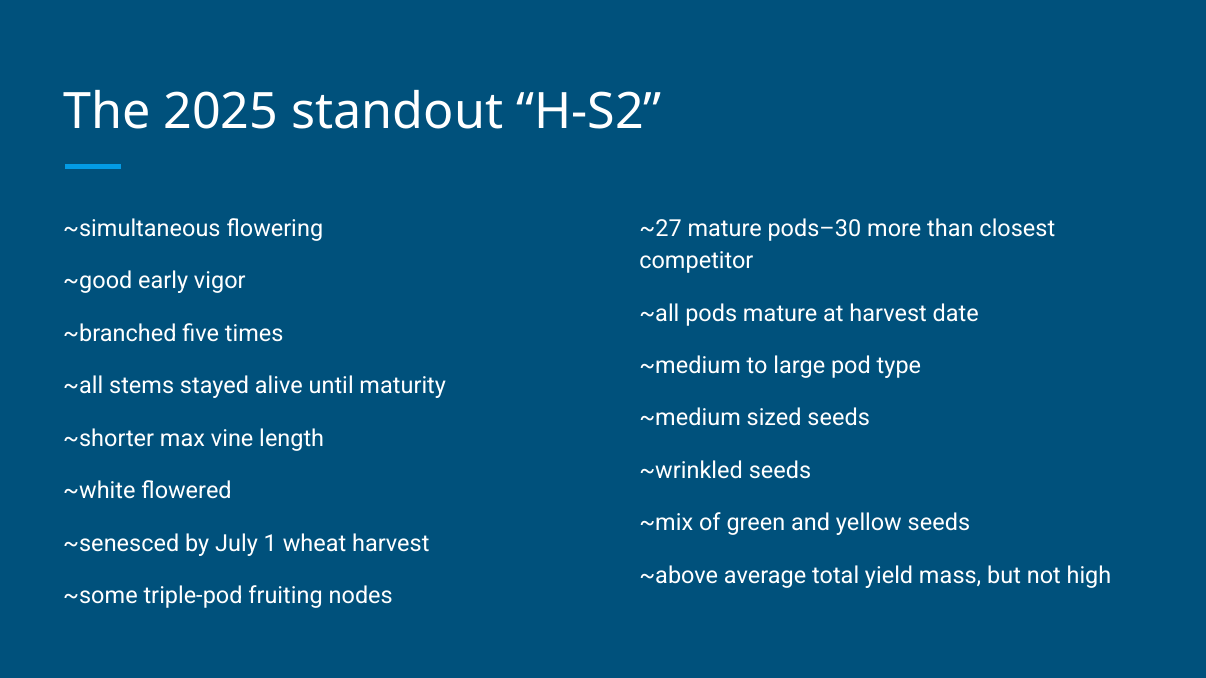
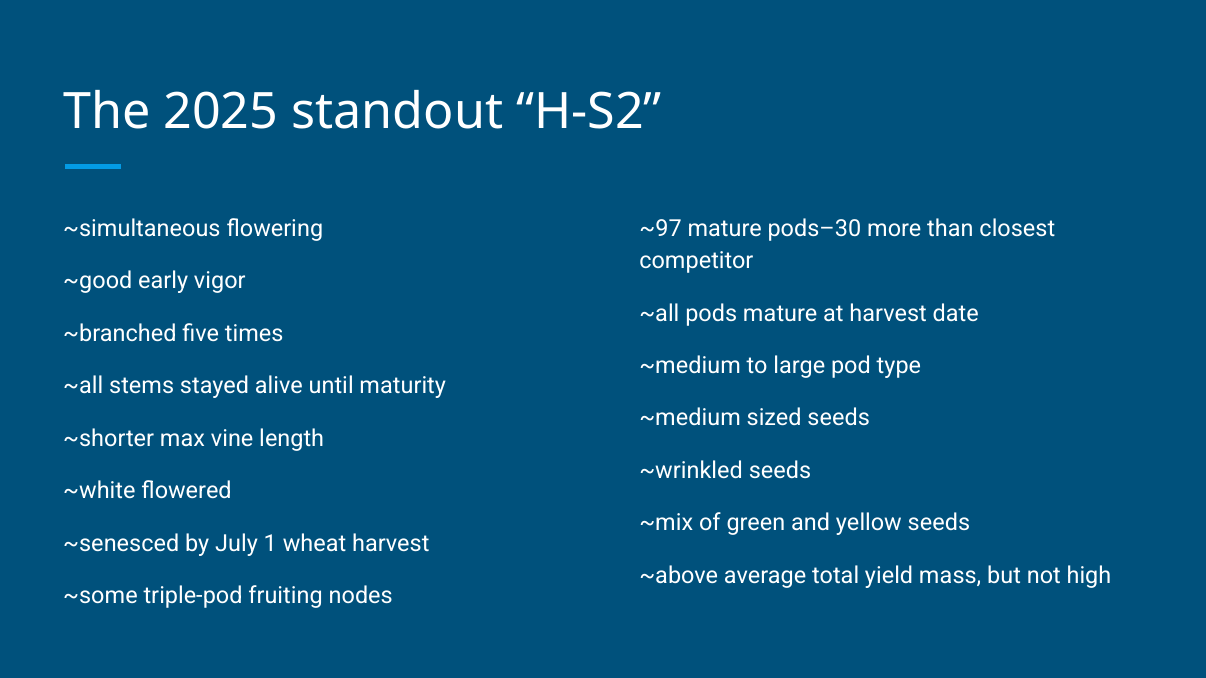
~27: ~27 -> ~97
